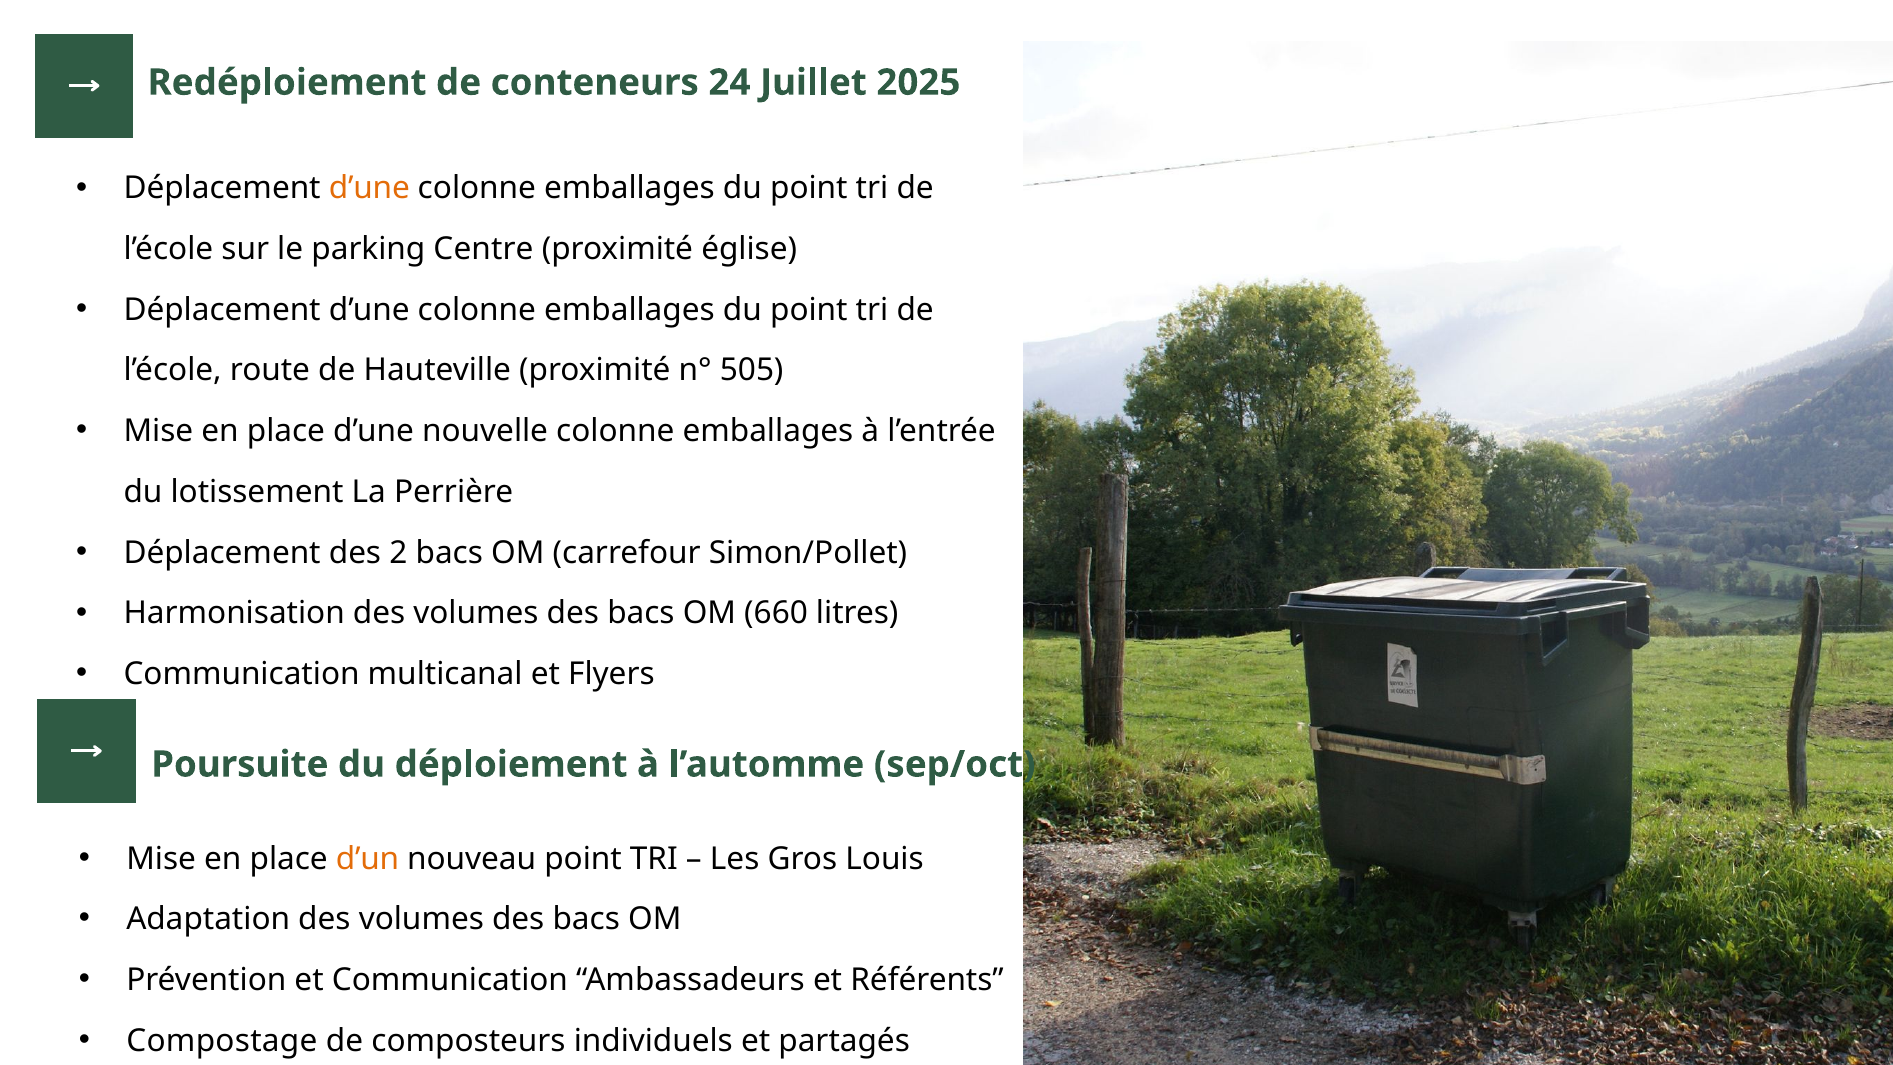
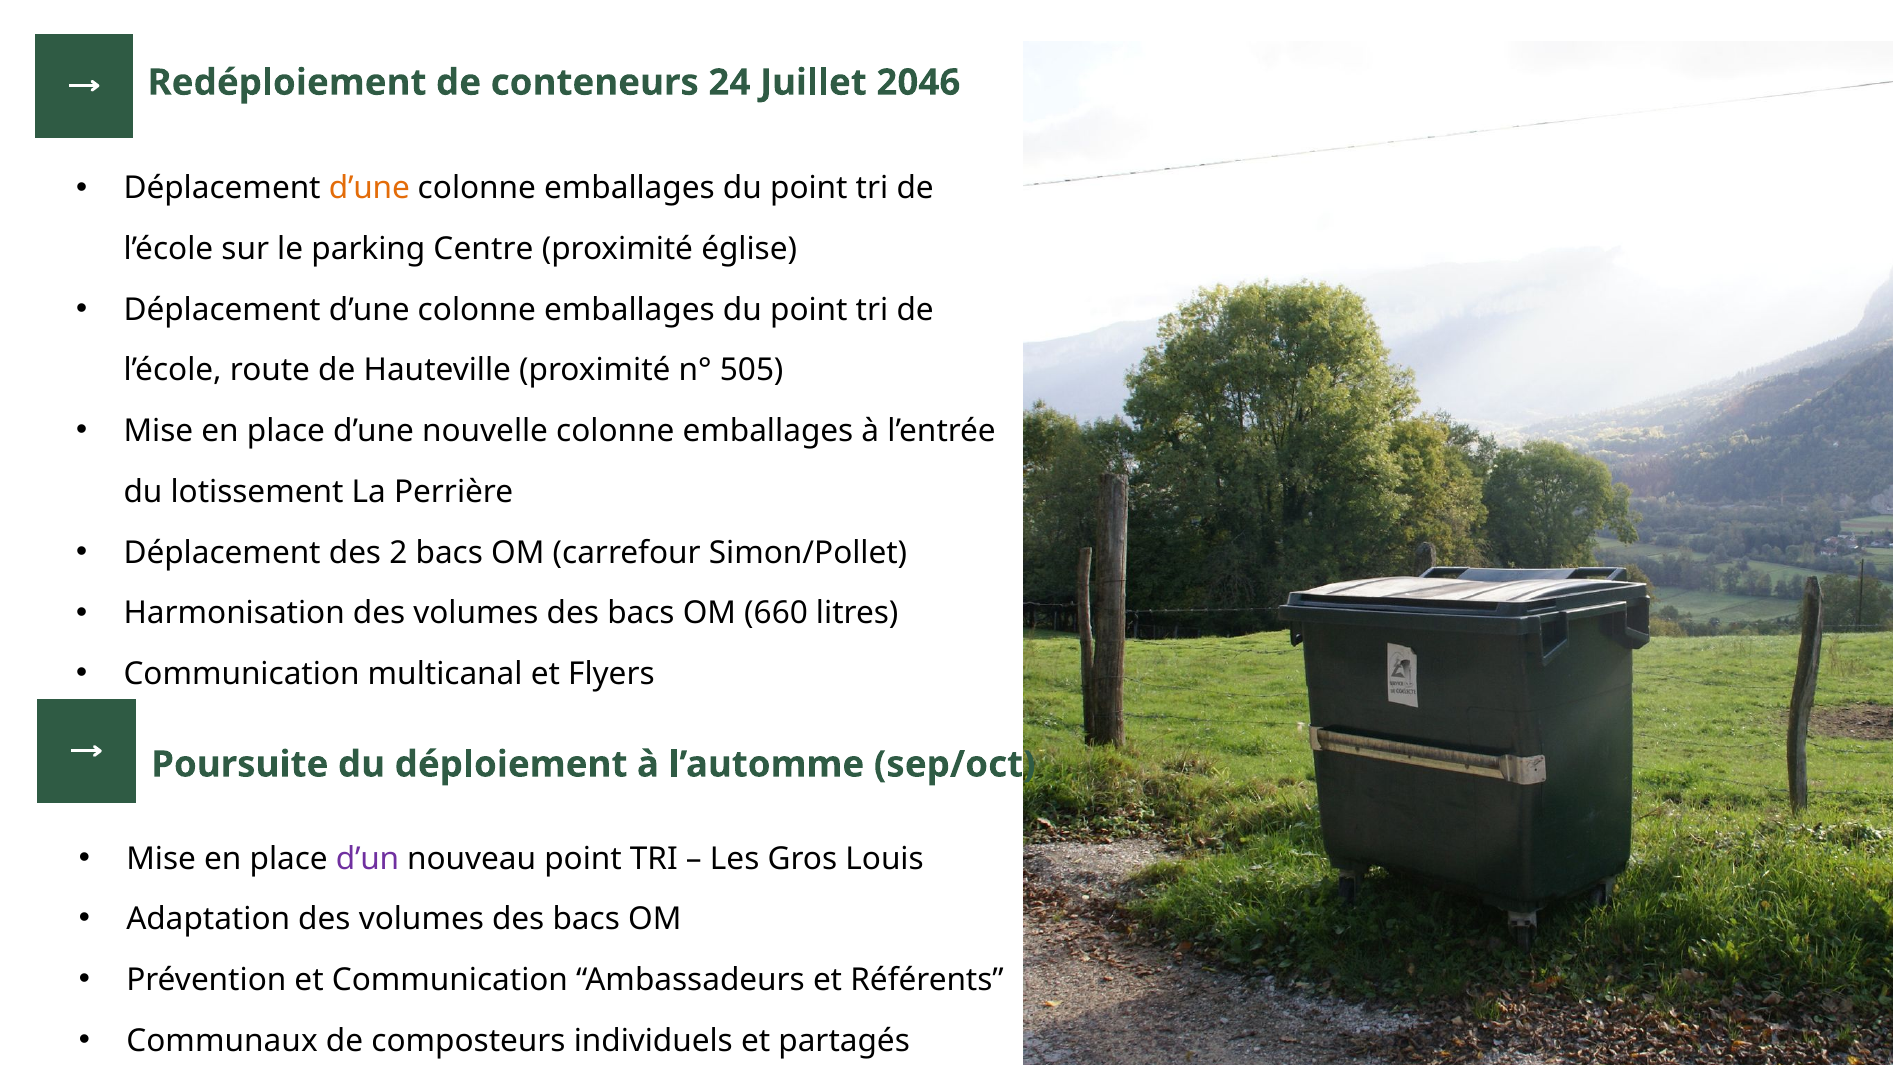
2025: 2025 -> 2046
d’un colour: orange -> purple
Compostage: Compostage -> Communaux
